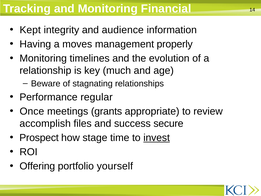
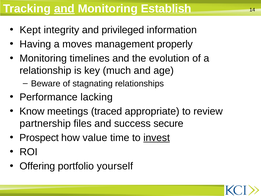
and at (64, 9) underline: none -> present
Financial: Financial -> Establish
audience: audience -> privileged
regular: regular -> lacking
Once: Once -> Know
grants: grants -> traced
accomplish: accomplish -> partnership
stage: stage -> value
